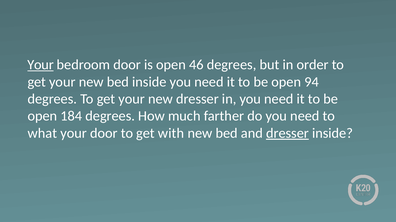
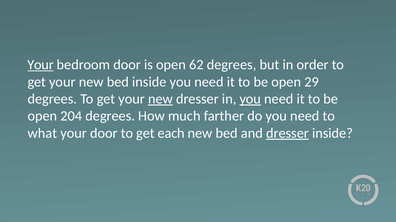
46: 46 -> 62
94: 94 -> 29
new at (160, 99) underline: none -> present
you at (250, 99) underline: none -> present
184: 184 -> 204
with: with -> each
